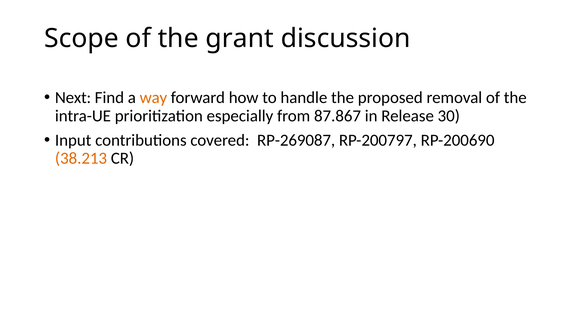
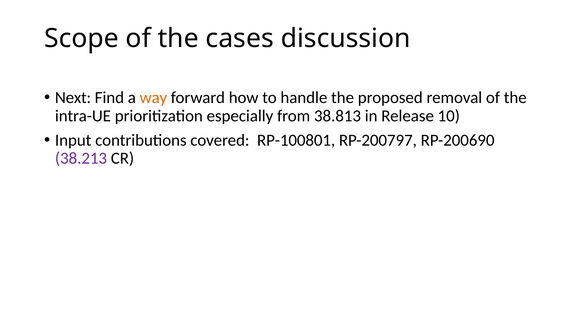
grant: grant -> cases
87.867: 87.867 -> 38.813
30: 30 -> 10
RP-269087: RP-269087 -> RP-100801
38.213 colour: orange -> purple
